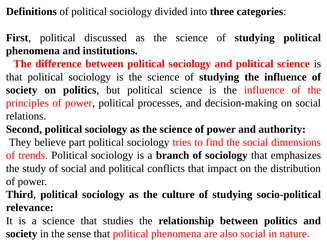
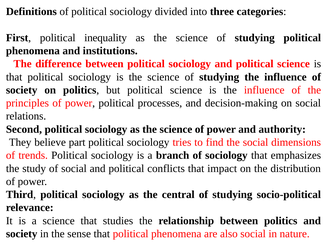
discussed: discussed -> inequality
culture: culture -> central
